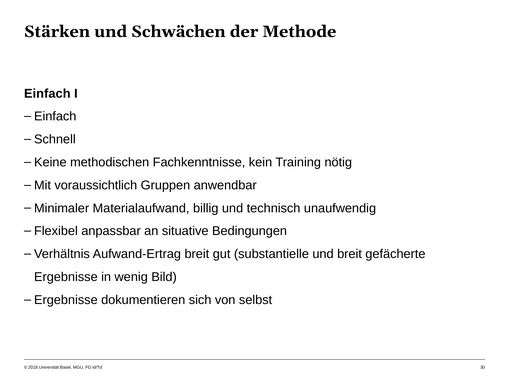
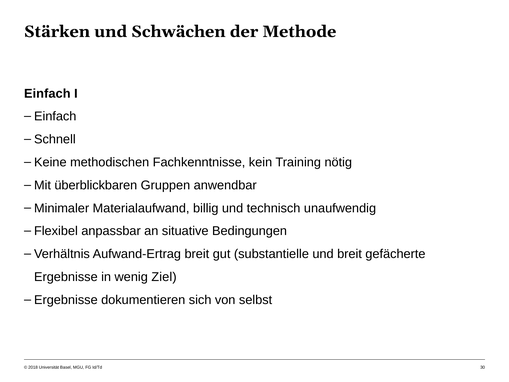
voraussichtlich: voraussichtlich -> überblickbaren
Bild: Bild -> Ziel
